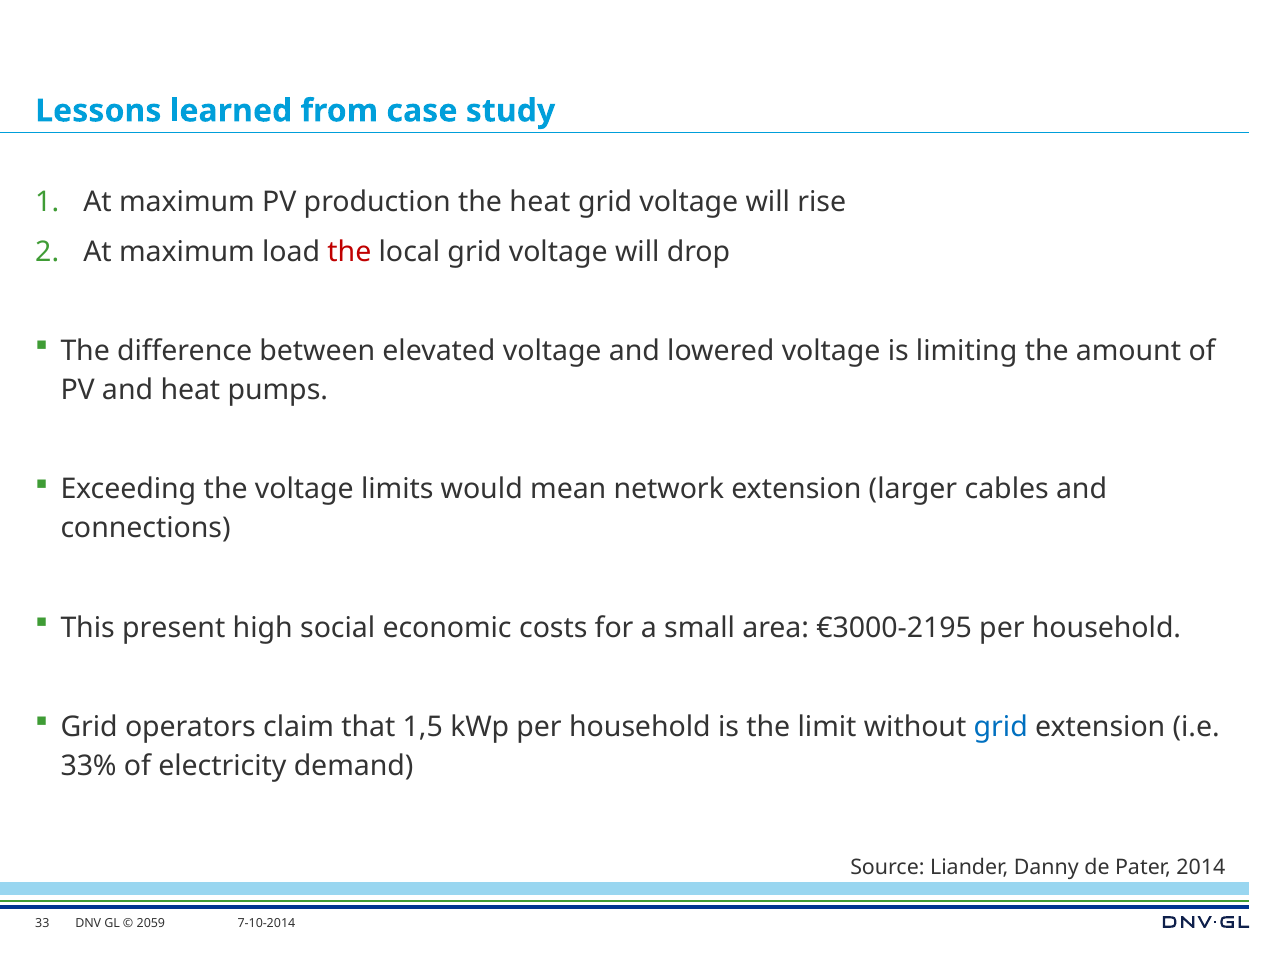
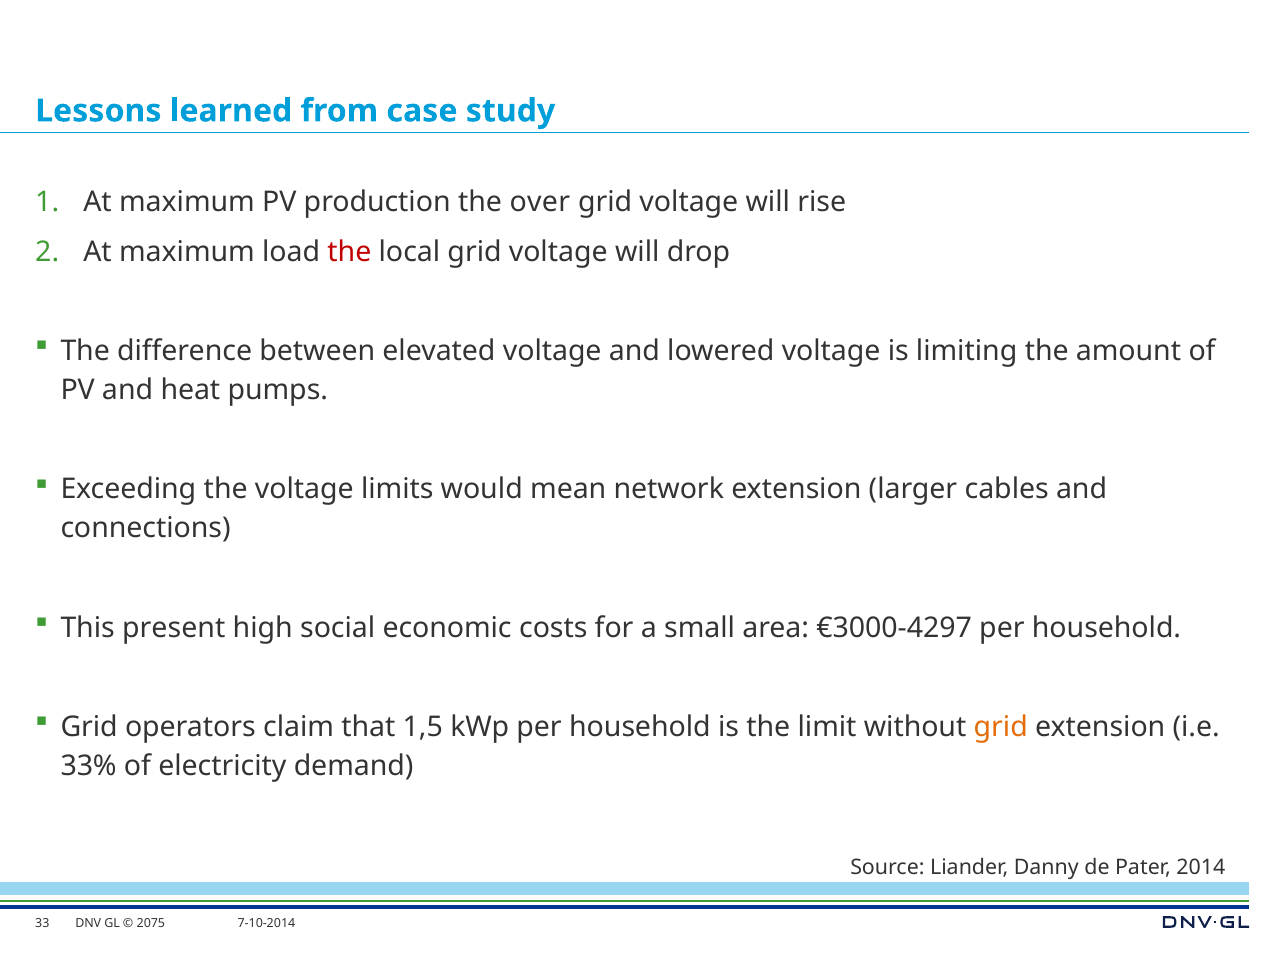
the heat: heat -> over
€3000-2195: €3000-2195 -> €3000-4297
grid at (1001, 727) colour: blue -> orange
2059: 2059 -> 2075
